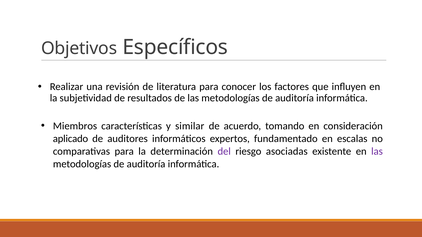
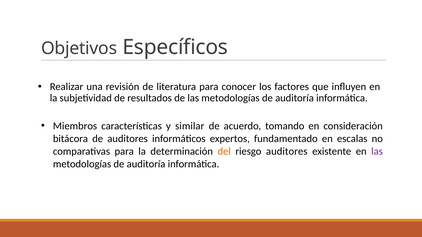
aplicado: aplicado -> bitácora
del colour: purple -> orange
riesgo asociadas: asociadas -> auditores
